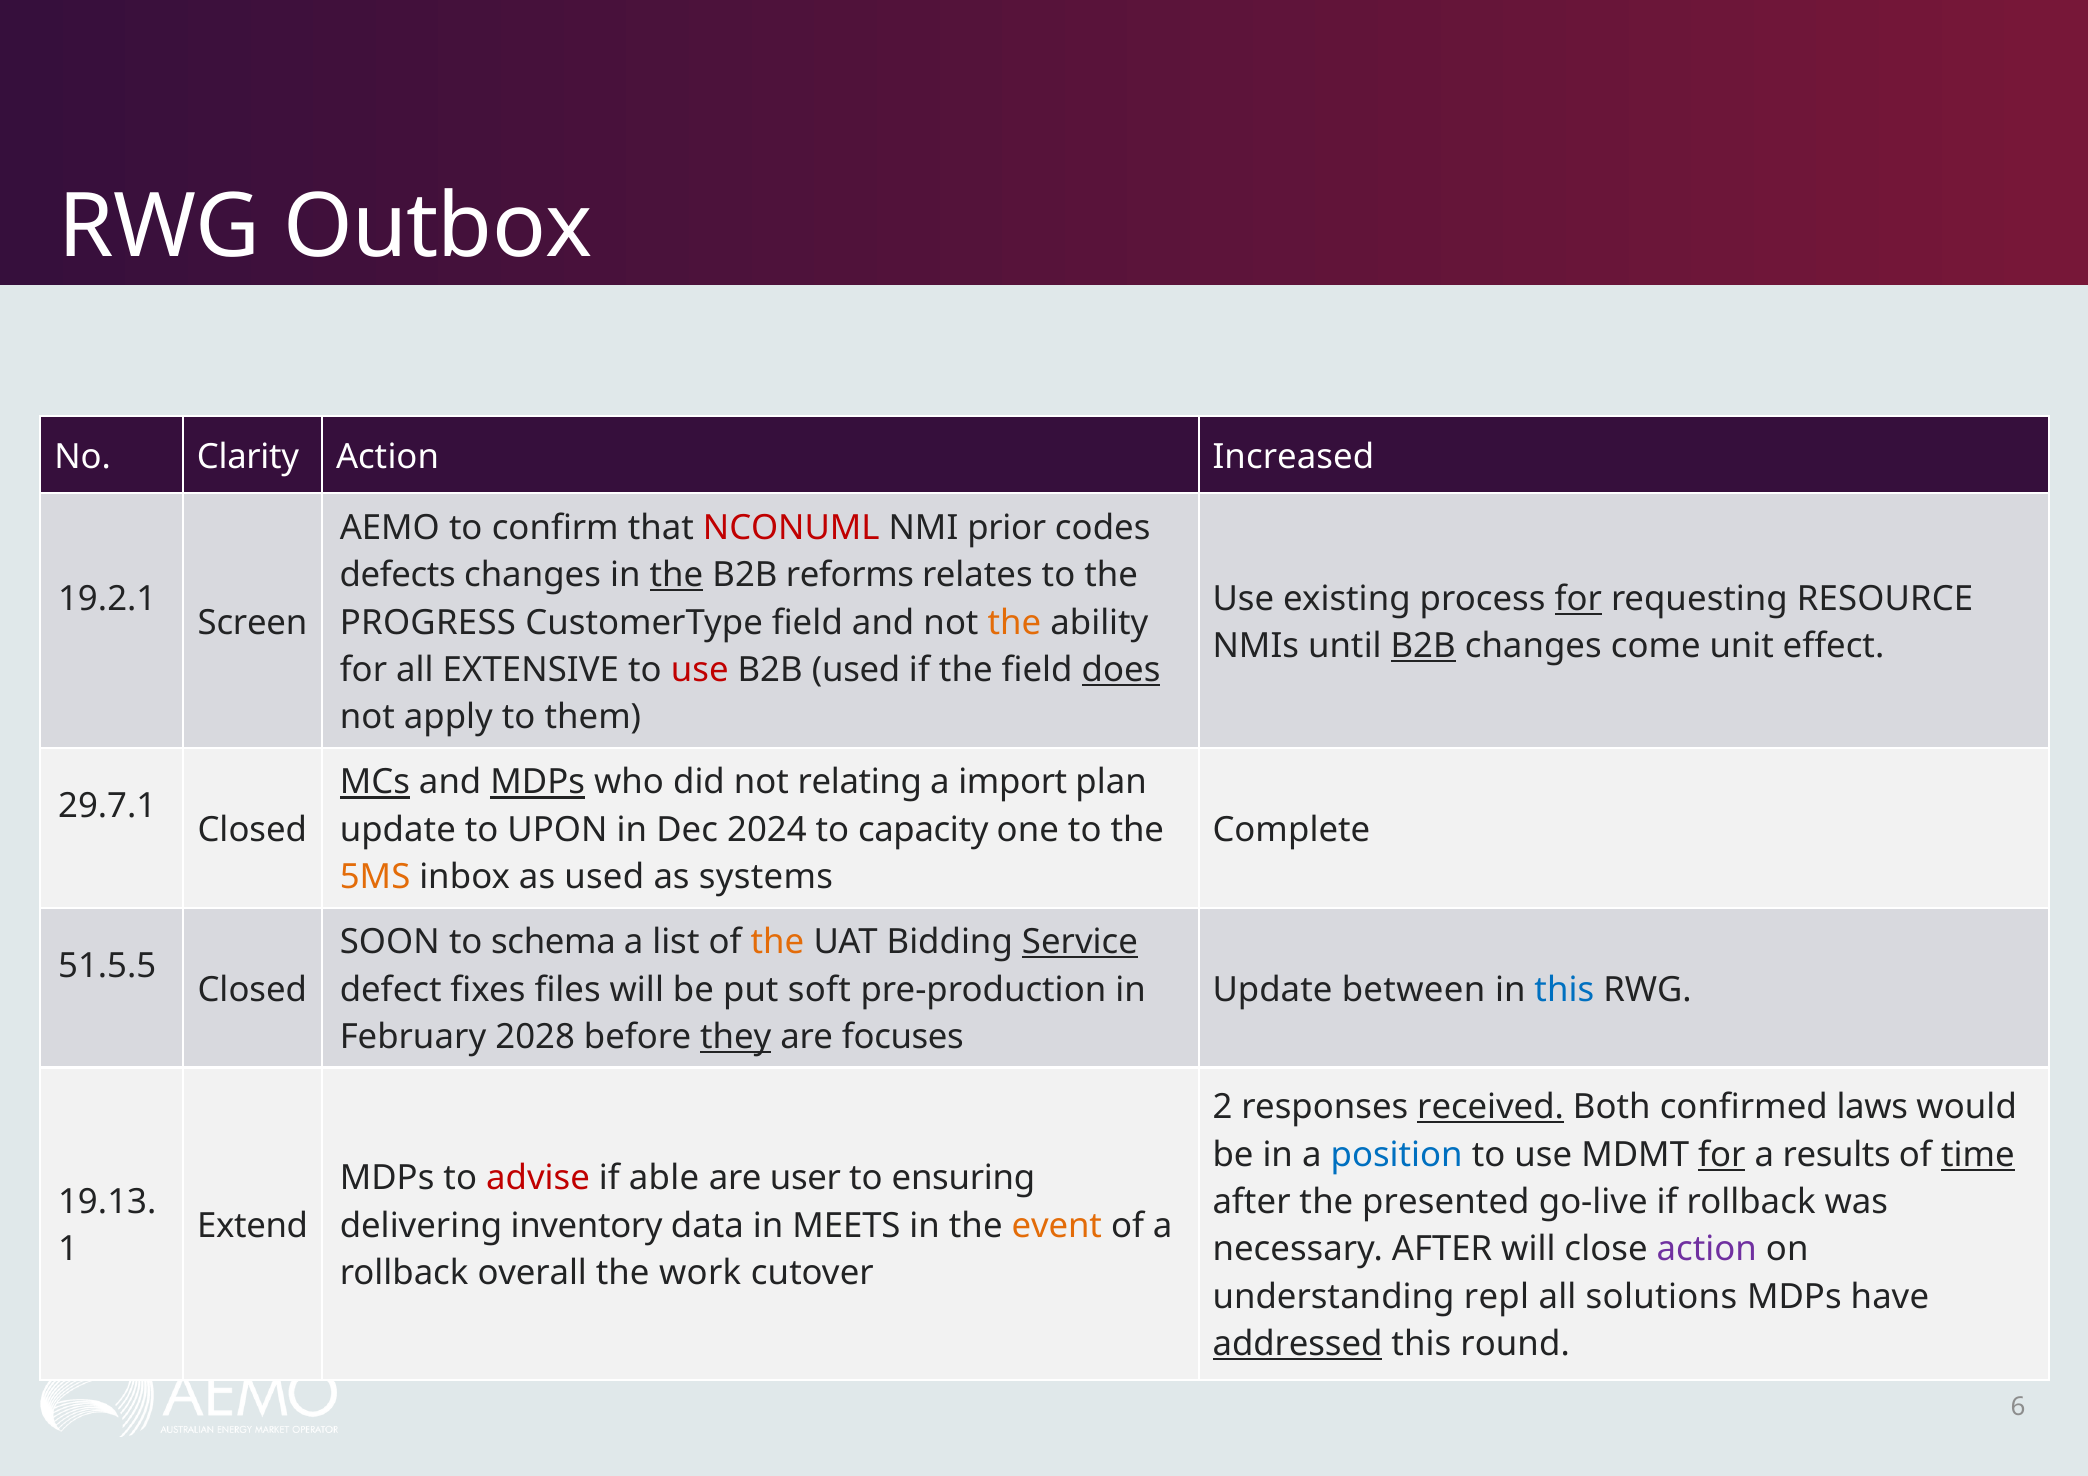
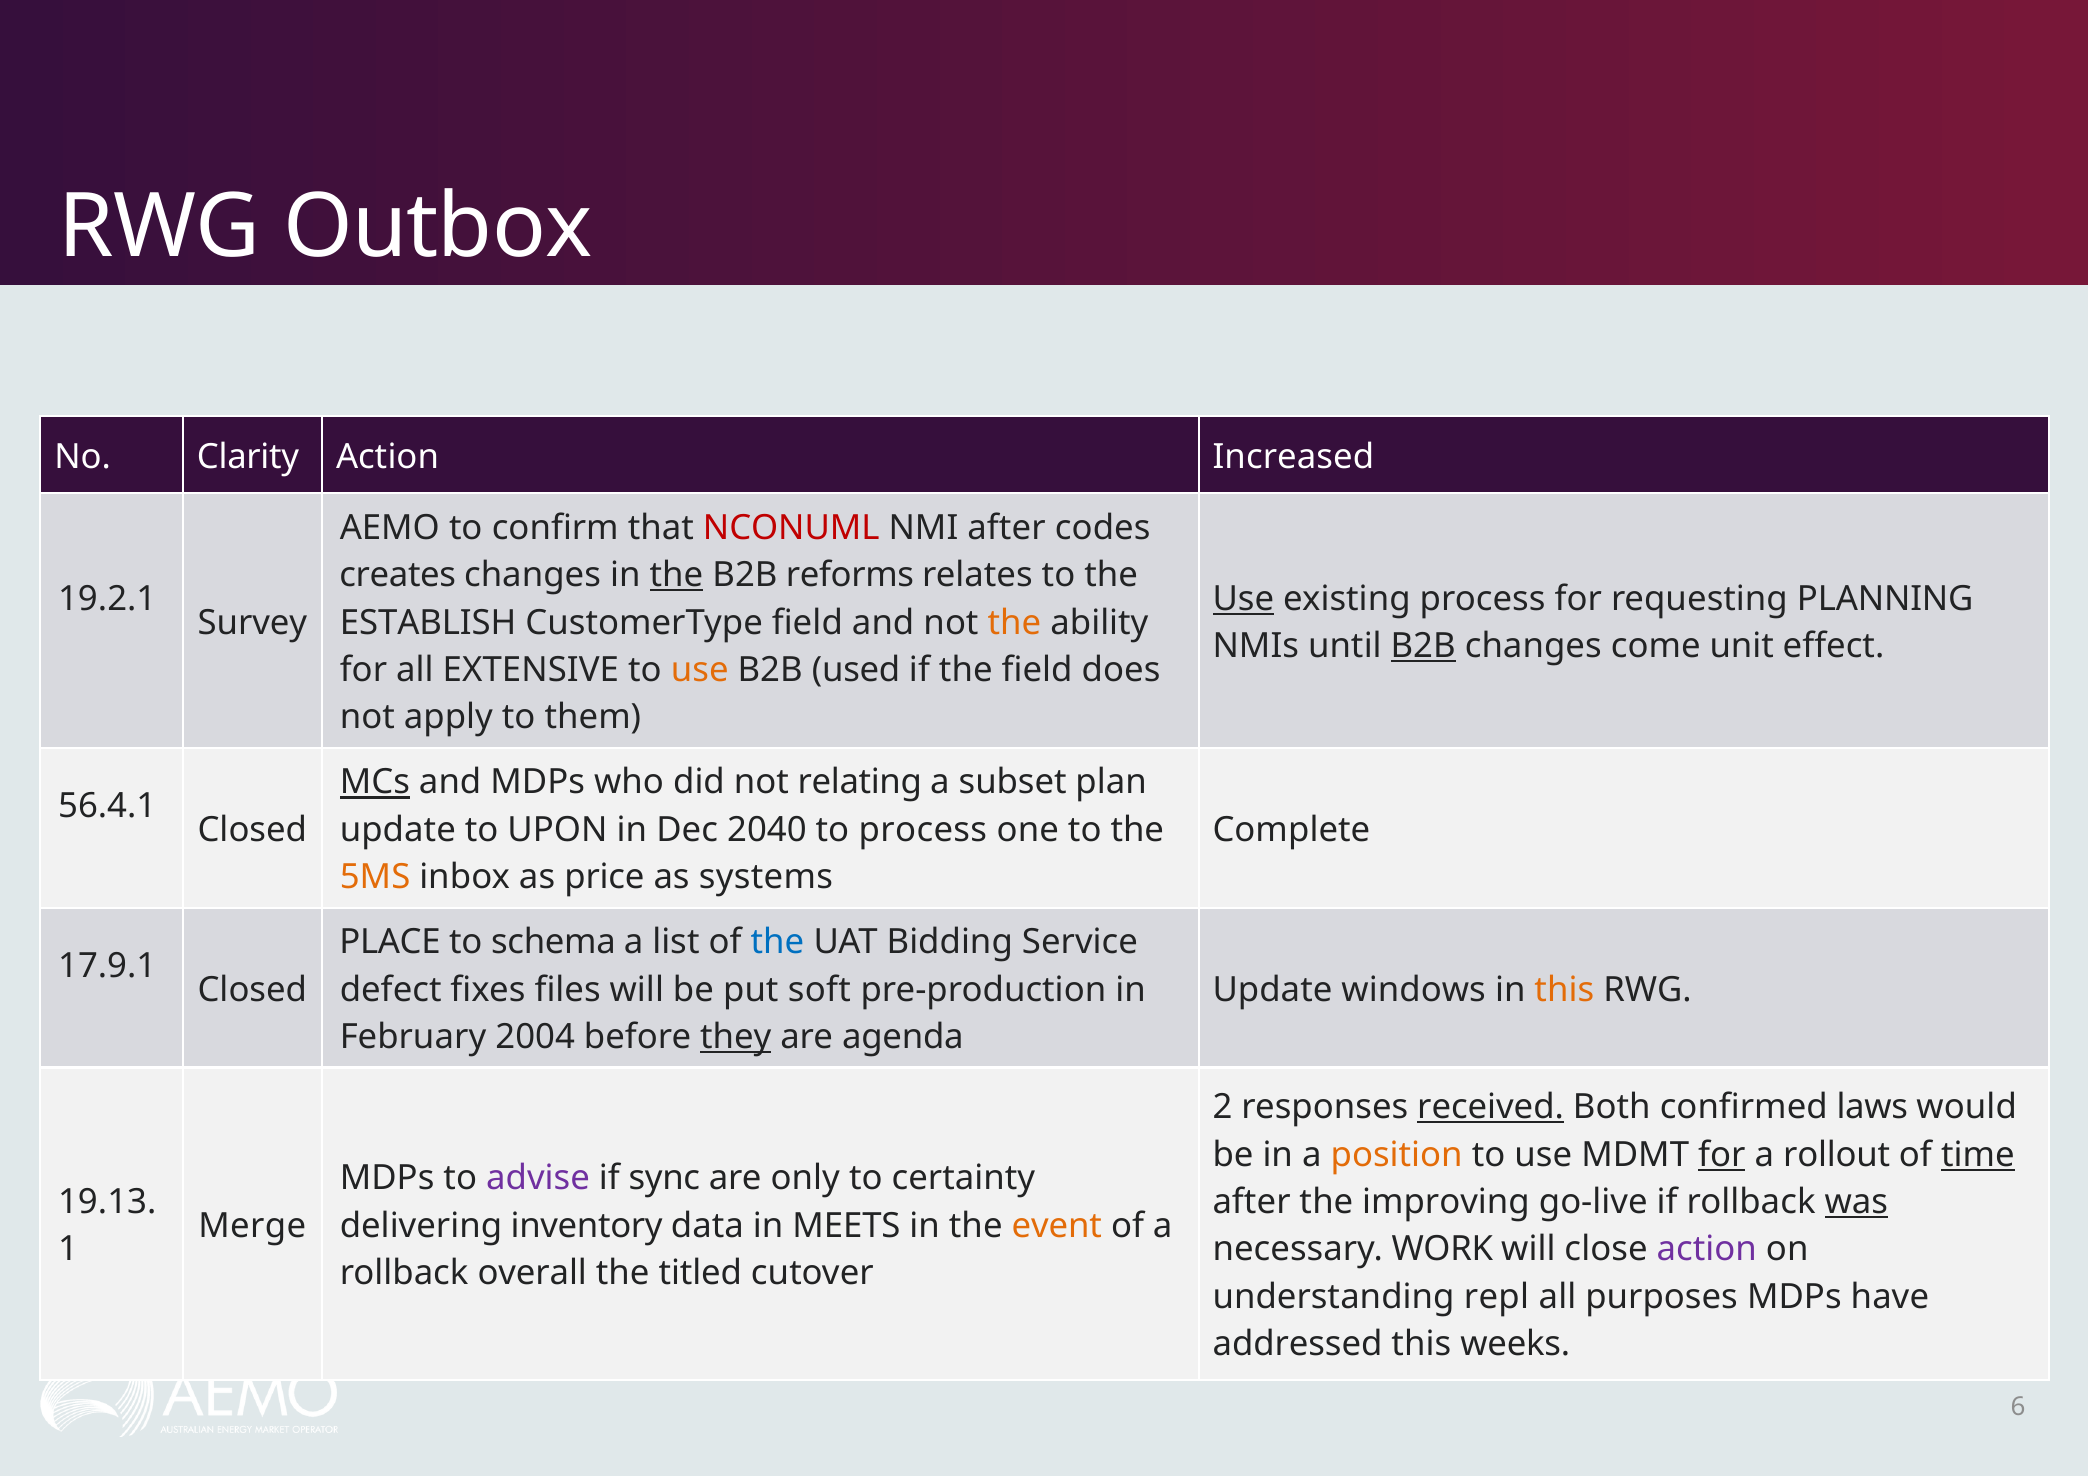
NMI prior: prior -> after
defects: defects -> creates
Use at (1243, 599) underline: none -> present
for at (1578, 599) underline: present -> none
RESOURCE: RESOURCE -> PLANNING
Screen: Screen -> Survey
PROGRESS: PROGRESS -> ESTABLISH
use at (700, 670) colour: red -> orange
does underline: present -> none
MDPs at (538, 783) underline: present -> none
import: import -> subset
29.7.1: 29.7.1 -> 56.4.1
2024: 2024 -> 2040
to capacity: capacity -> process
as used: used -> price
SOON: SOON -> PLACE
the at (778, 943) colour: orange -> blue
Service underline: present -> none
51.5.5: 51.5.5 -> 17.9.1
between: between -> windows
this at (1564, 990) colour: blue -> orange
2028: 2028 -> 2004
focuses: focuses -> agenda
position colour: blue -> orange
results: results -> rollout
advise colour: red -> purple
able: able -> sync
user: user -> only
ensuring: ensuring -> certainty
presented: presented -> improving
was underline: none -> present
Extend: Extend -> Merge
necessary AFTER: AFTER -> WORK
work: work -> titled
solutions: solutions -> purposes
addressed underline: present -> none
round: round -> weeks
